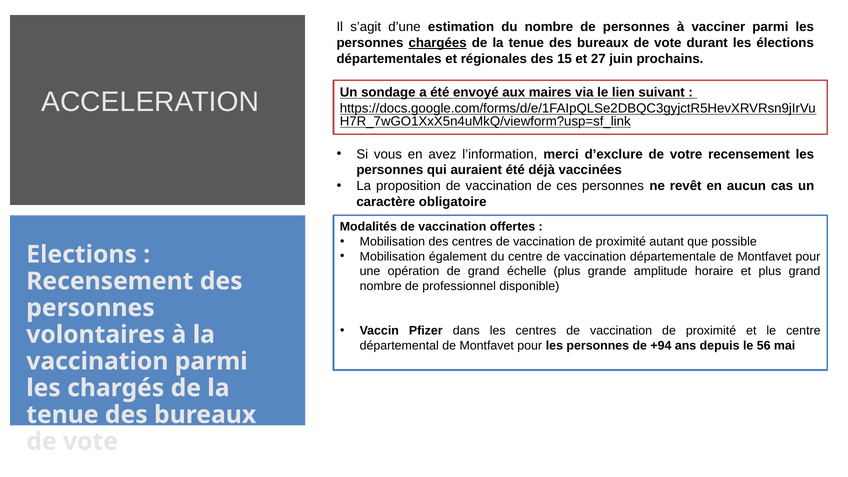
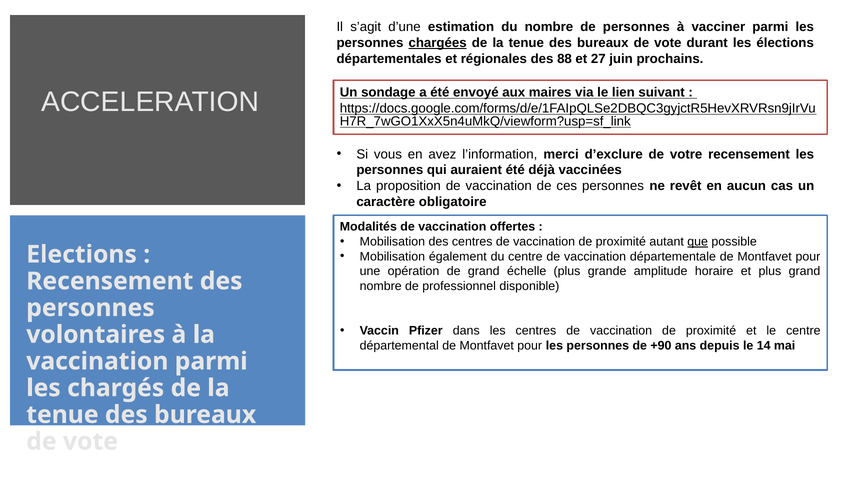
15: 15 -> 88
que underline: none -> present
+94: +94 -> +90
56: 56 -> 14
